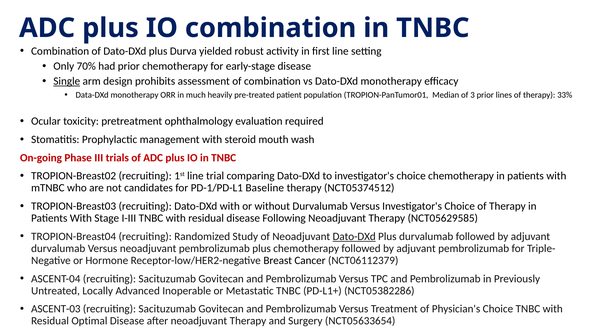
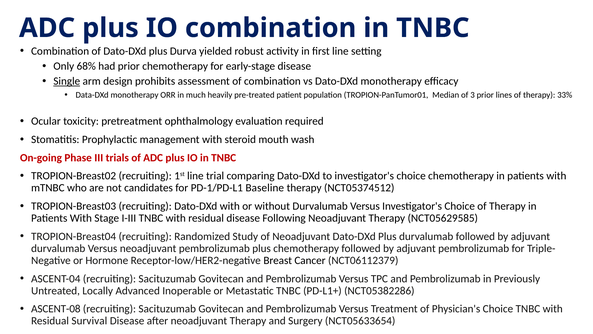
70%: 70% -> 68%
Dato-DXd at (354, 236) underline: present -> none
ASCENT-03: ASCENT-03 -> ASCENT-08
Optimal: Optimal -> Survival
